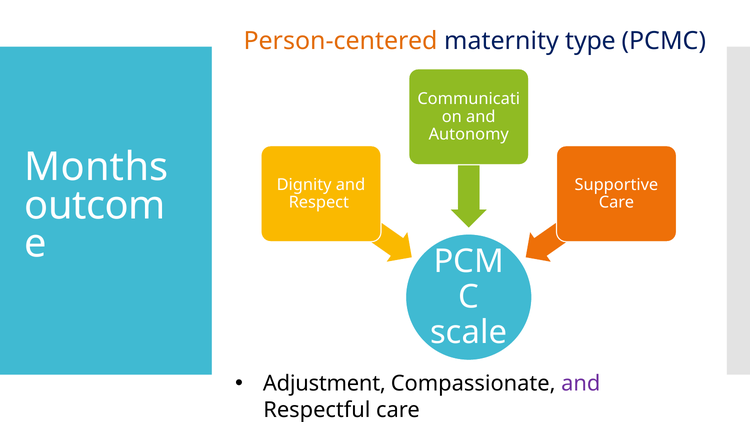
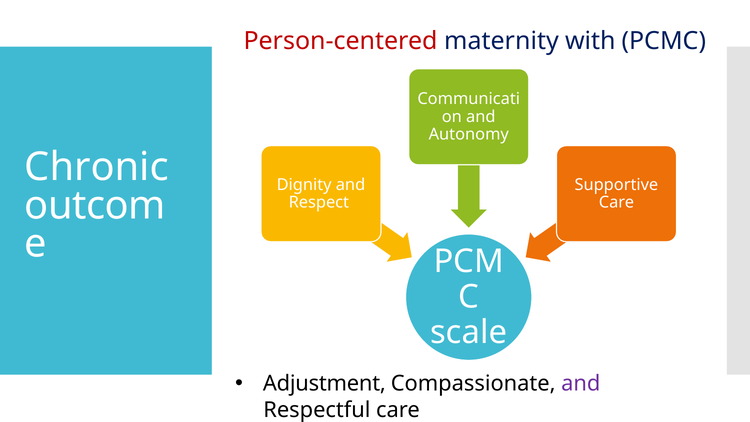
Person-centered colour: orange -> red
type: type -> with
Months: Months -> Chronic
